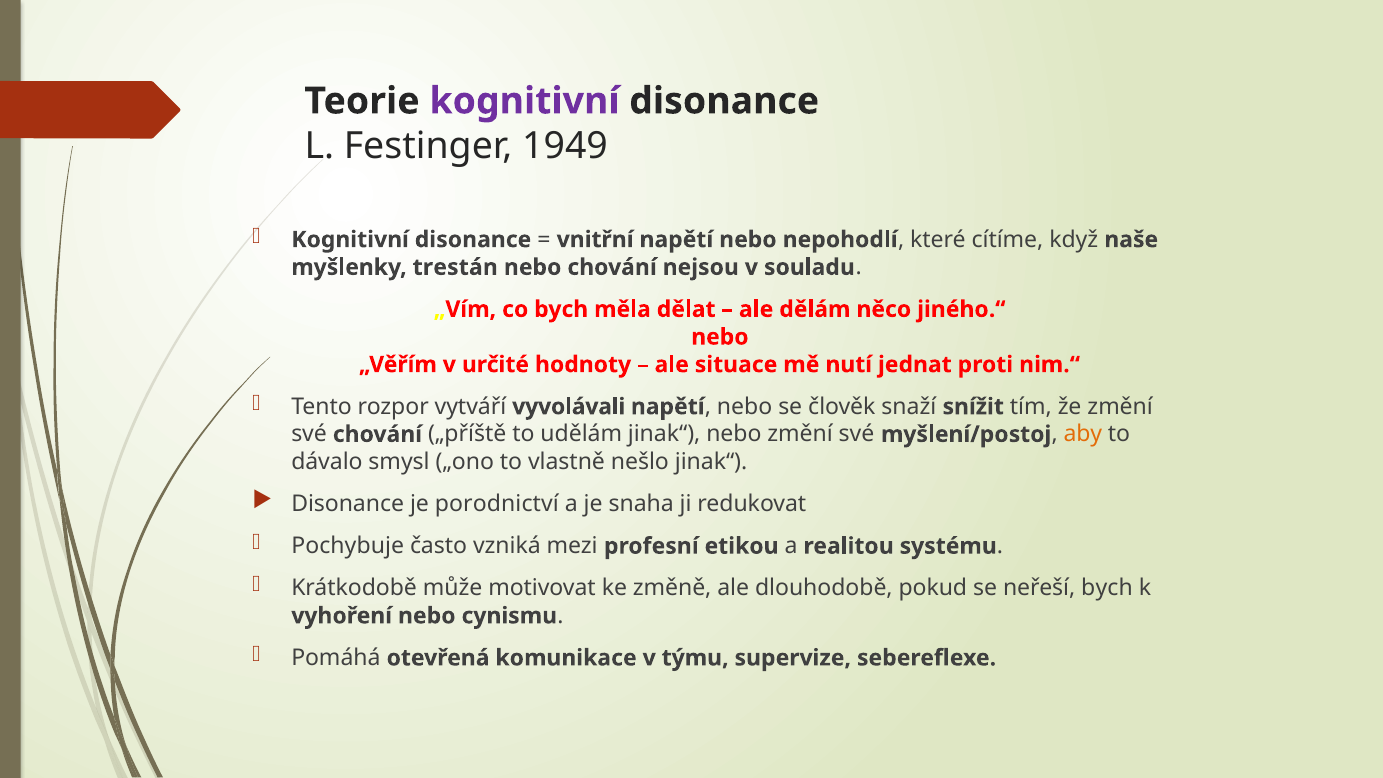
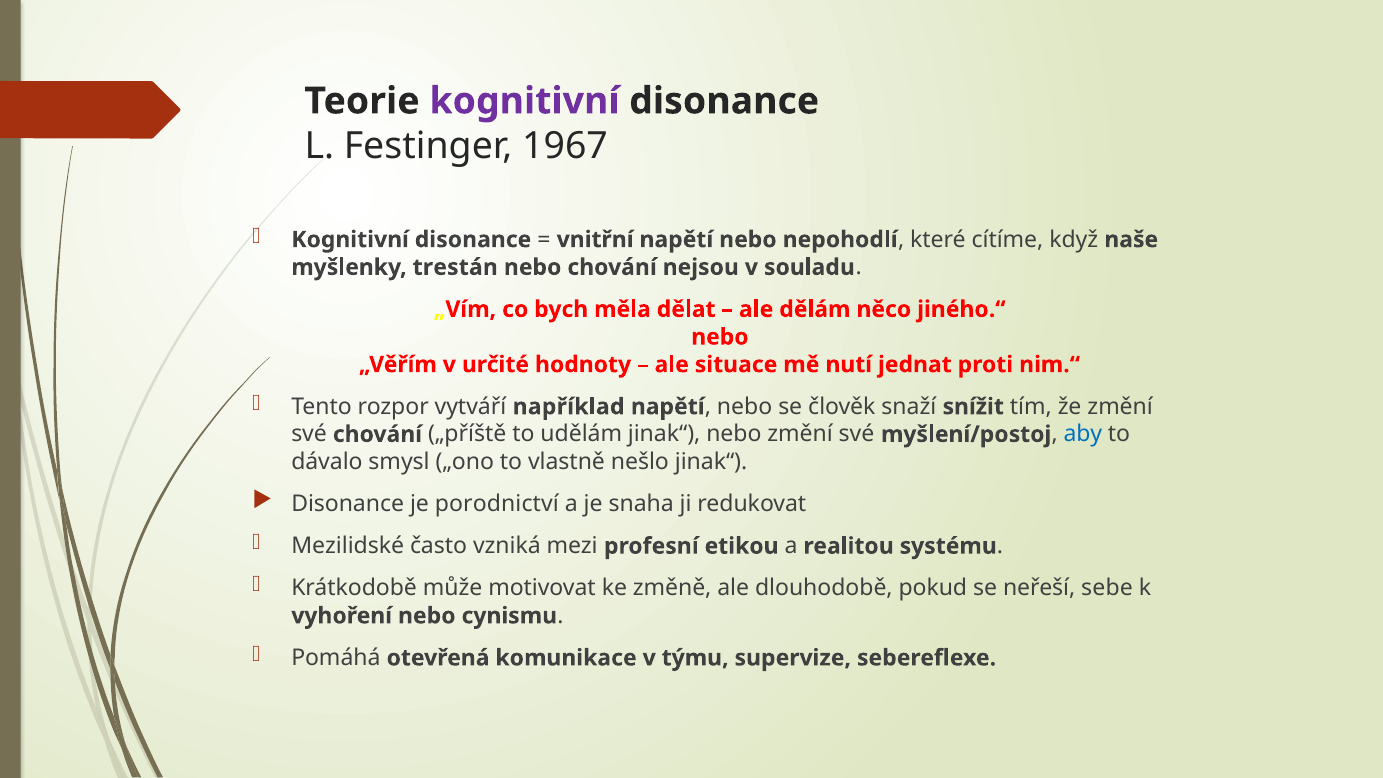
1949: 1949 -> 1967
vyvolávali: vyvolávali -> například
aby colour: orange -> blue
Pochybuje: Pochybuje -> Mezilidské
neřeší bych: bych -> sebe
